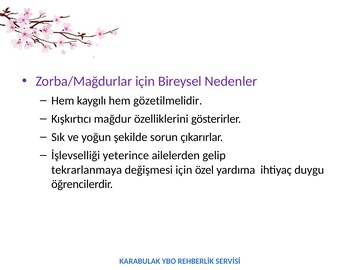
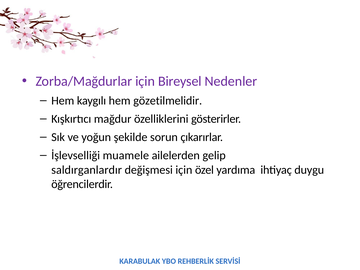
yeterince: yeterince -> muamele
tekrarlanmaya: tekrarlanmaya -> saldırganlardır
